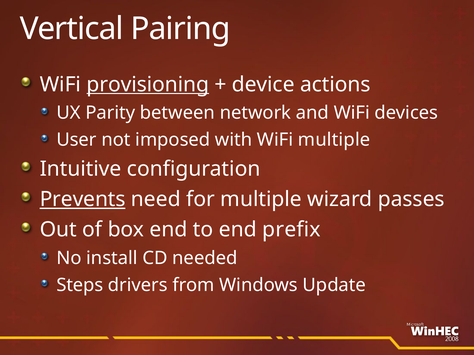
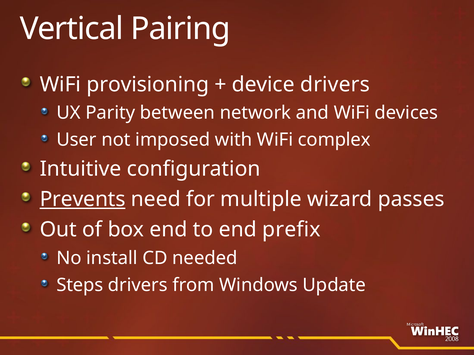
provisioning underline: present -> none
device actions: actions -> drivers
WiFi multiple: multiple -> complex
